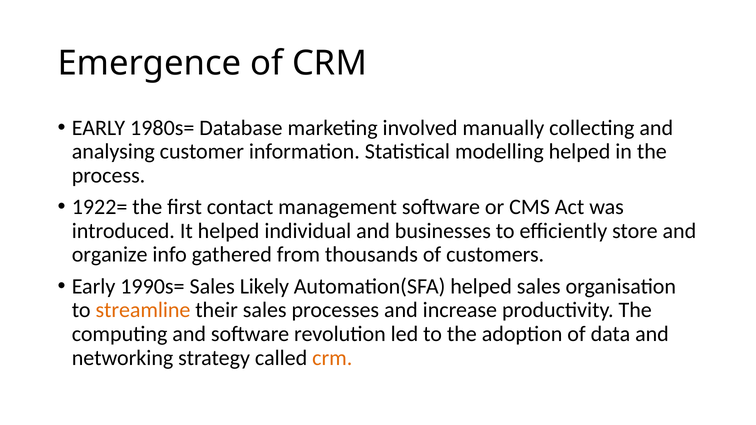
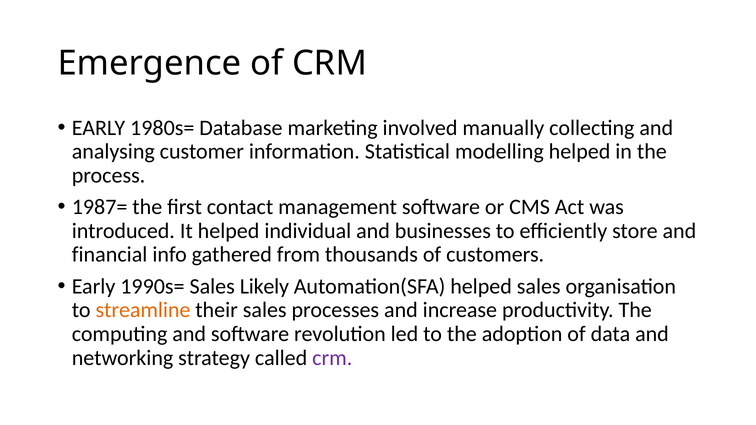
1922=: 1922= -> 1987=
organize: organize -> financial
crm at (332, 358) colour: orange -> purple
